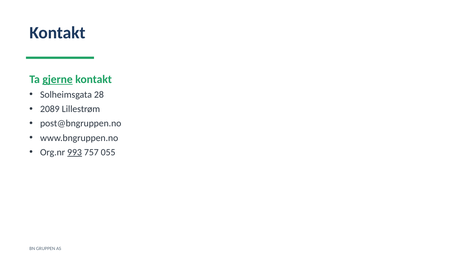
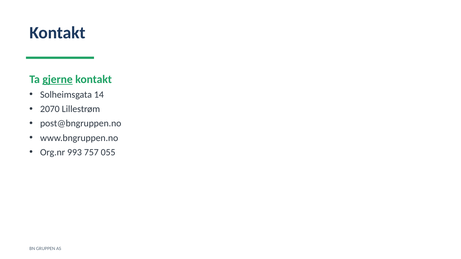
28: 28 -> 14
2089: 2089 -> 2070
993 underline: present -> none
